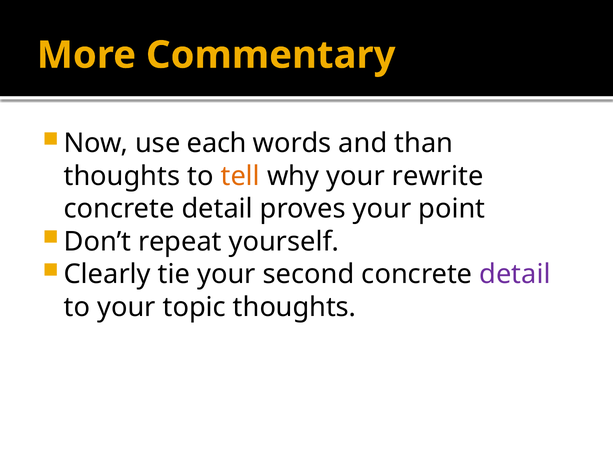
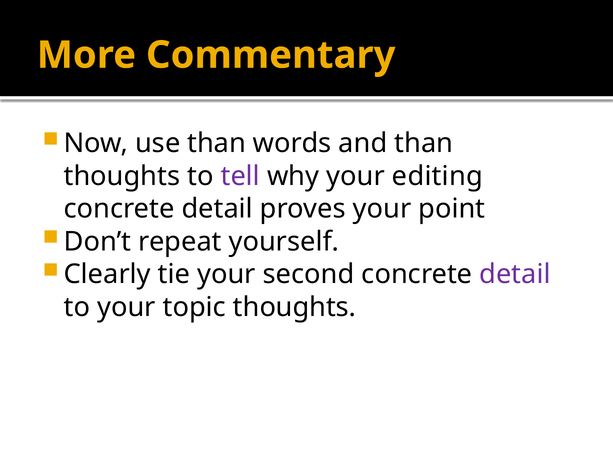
use each: each -> than
tell colour: orange -> purple
rewrite: rewrite -> editing
